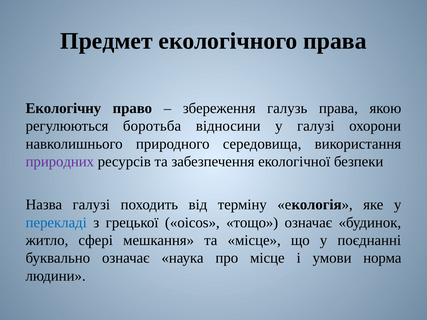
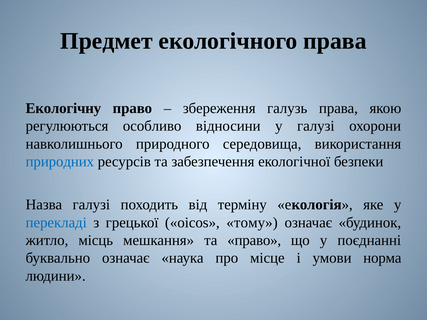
боротьба: боротьба -> особливо
природних colour: purple -> blue
тощо: тощо -> тому
сфері: сфері -> місць
та місце: місце -> право
